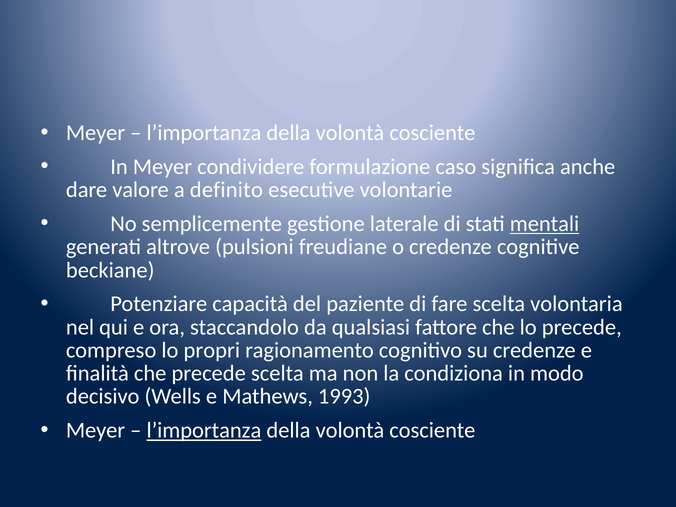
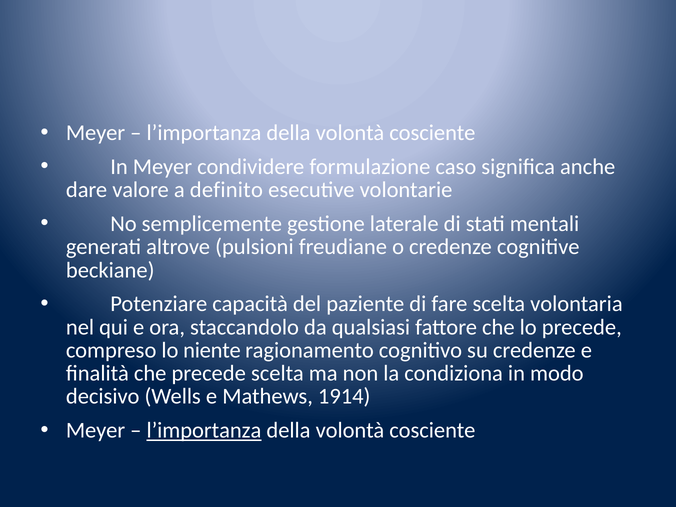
mentali underline: present -> none
propri: propri -> niente
1993: 1993 -> 1914
